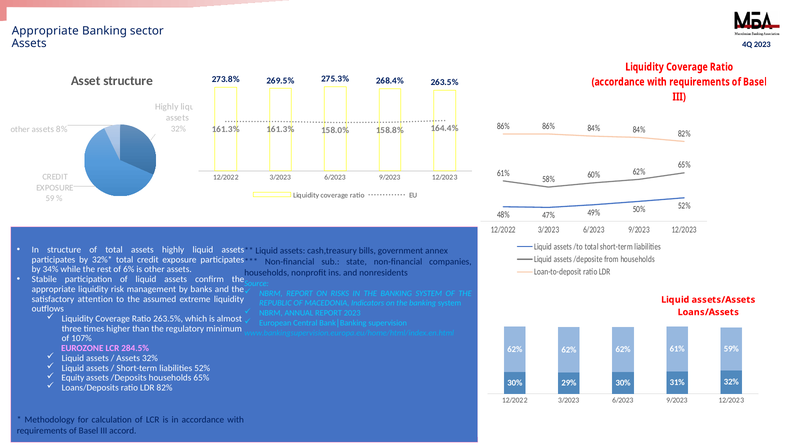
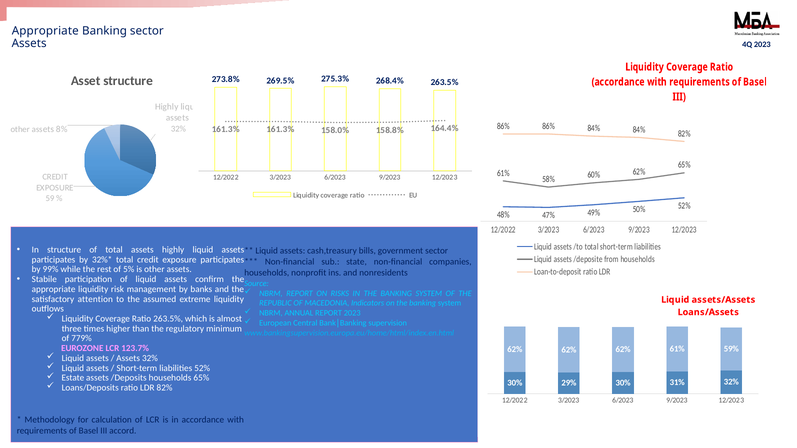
government annex: annex -> sector
34%: 34% -> 99%
6%: 6% -> 5%
107%: 107% -> 779%
284.5%: 284.5% -> 123.7%
Equity: Equity -> Estate
